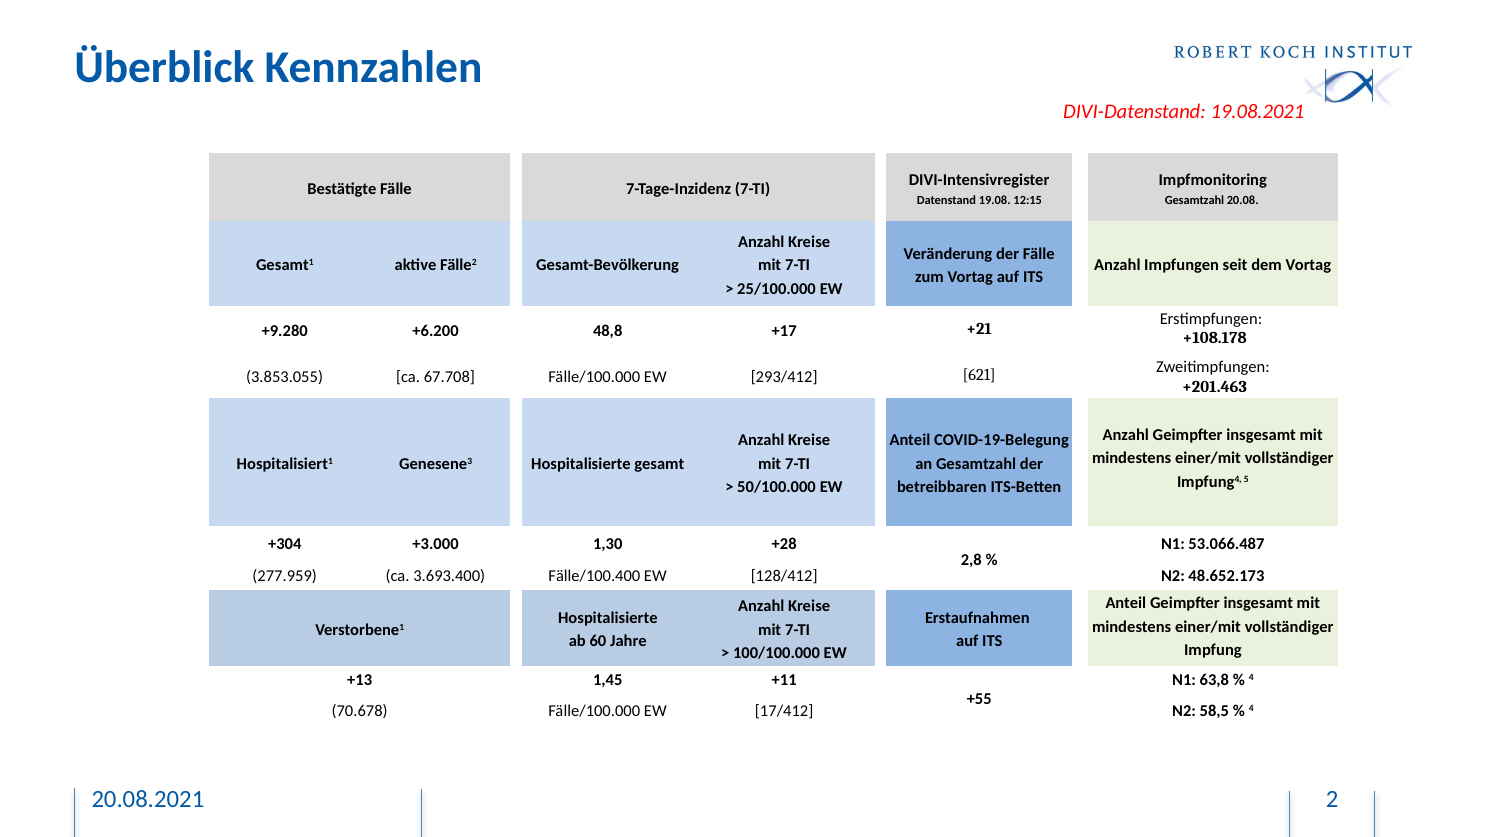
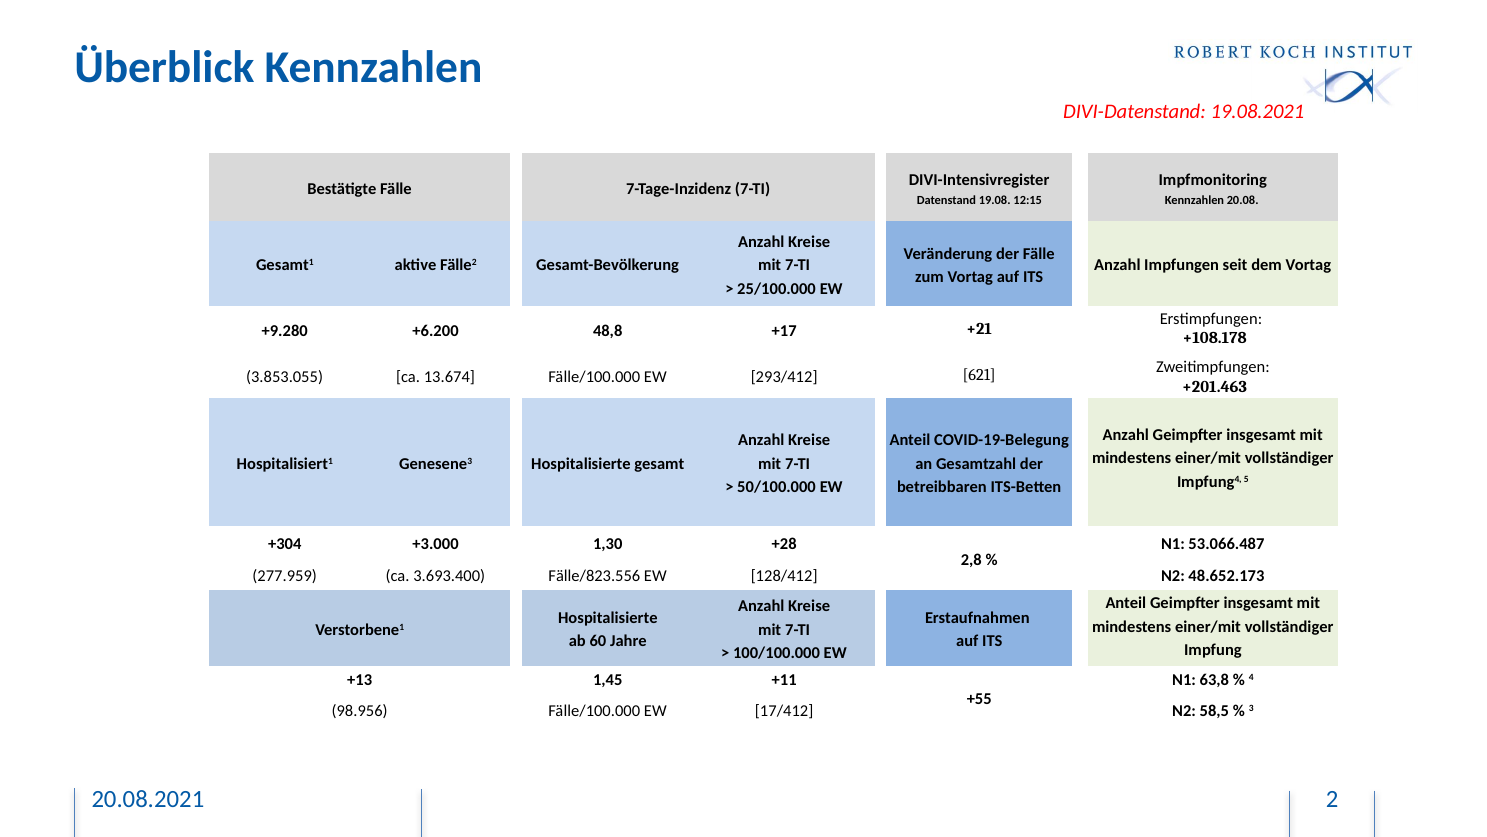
Gesamtzahl at (1194, 200): Gesamtzahl -> Kennzahlen
67.708: 67.708 -> 13.674
Fälle/100.400: Fälle/100.400 -> Fälle/823.556
70.678: 70.678 -> 98.956
4 at (1251, 708): 4 -> 3
